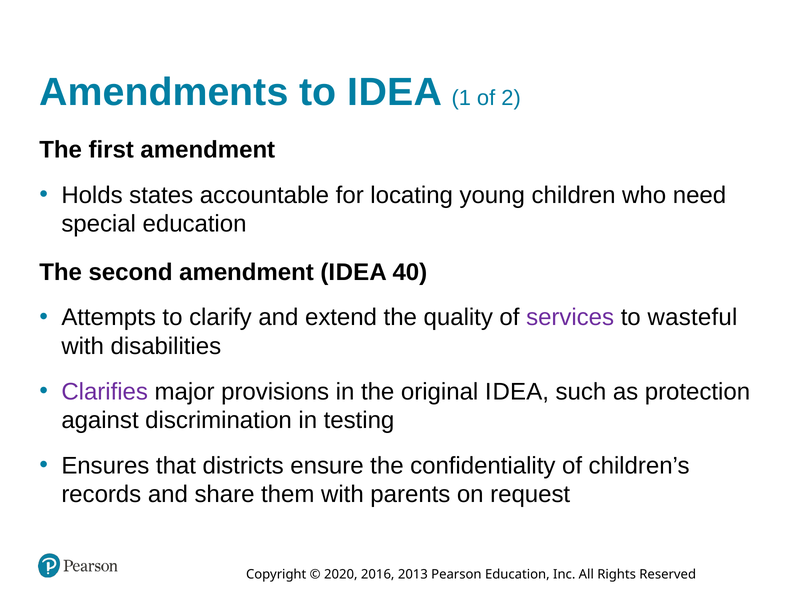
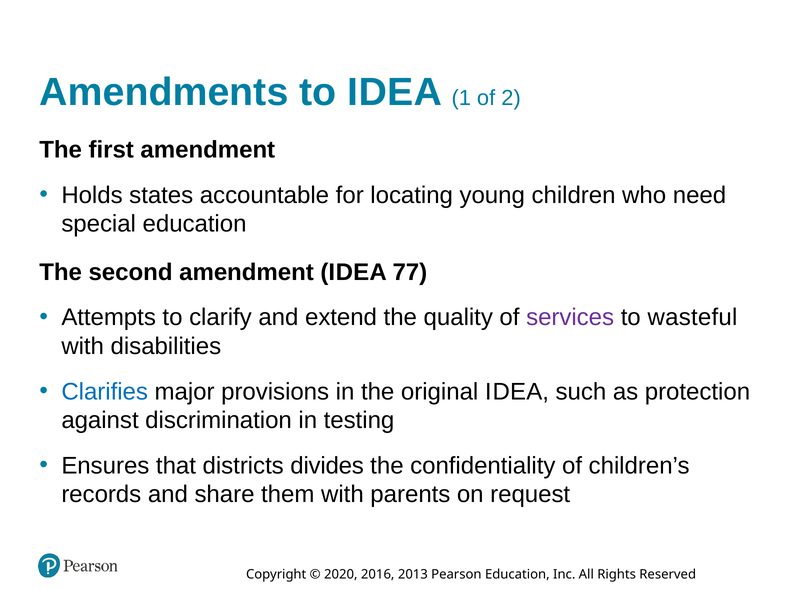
40: 40 -> 77
Clarifies colour: purple -> blue
ensure: ensure -> divides
